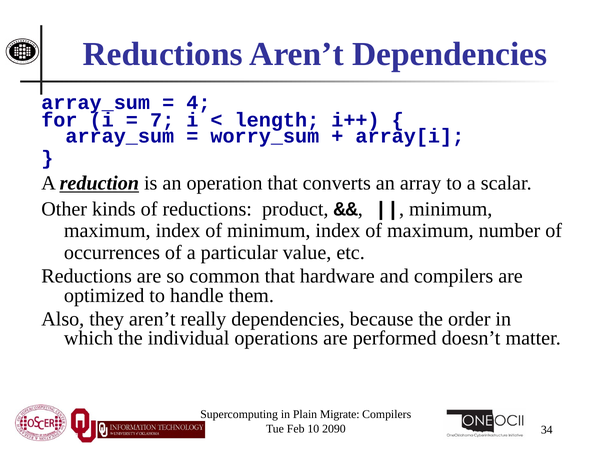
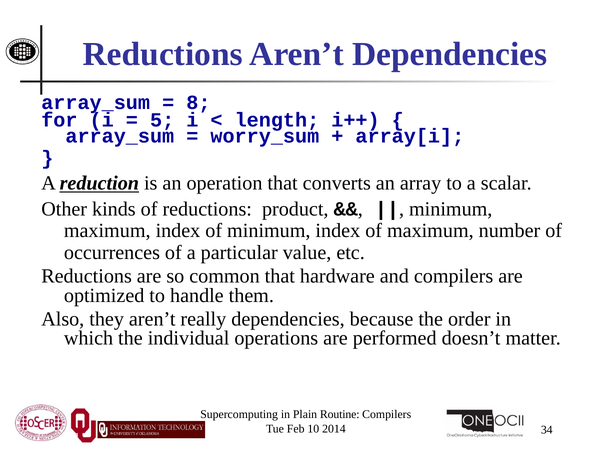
4: 4 -> 8
7: 7 -> 5
Migrate: Migrate -> Routine
2090: 2090 -> 2014
